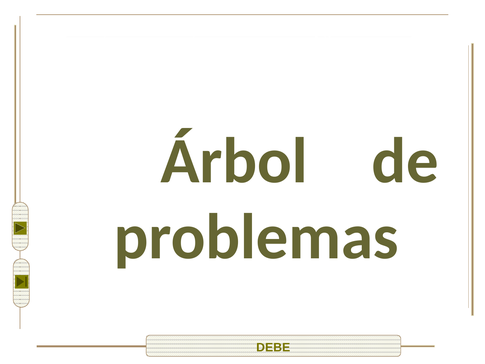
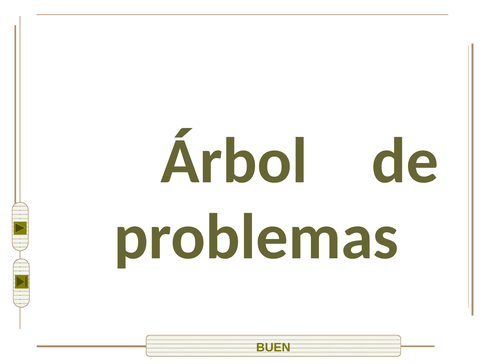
DEBE: DEBE -> BUEN
